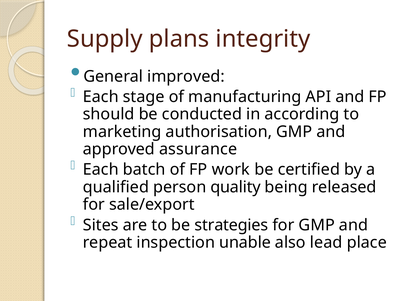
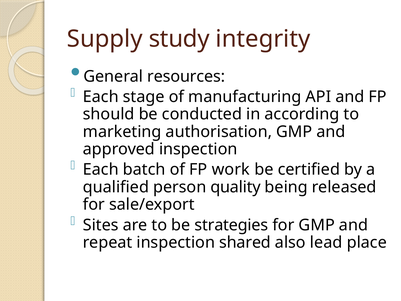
plans: plans -> study
improved: improved -> resources
approved assurance: assurance -> inspection
unable: unable -> shared
